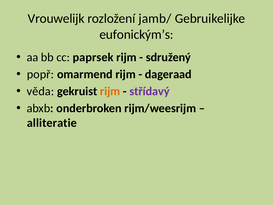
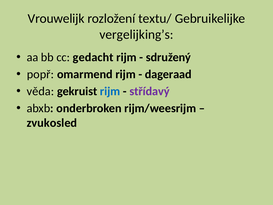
jamb/: jamb/ -> textu/
eufonickým’s: eufonickým’s -> vergelijking’s
paprsek: paprsek -> gedacht
rijm at (110, 91) colour: orange -> blue
alliteratie: alliteratie -> zvukosled
